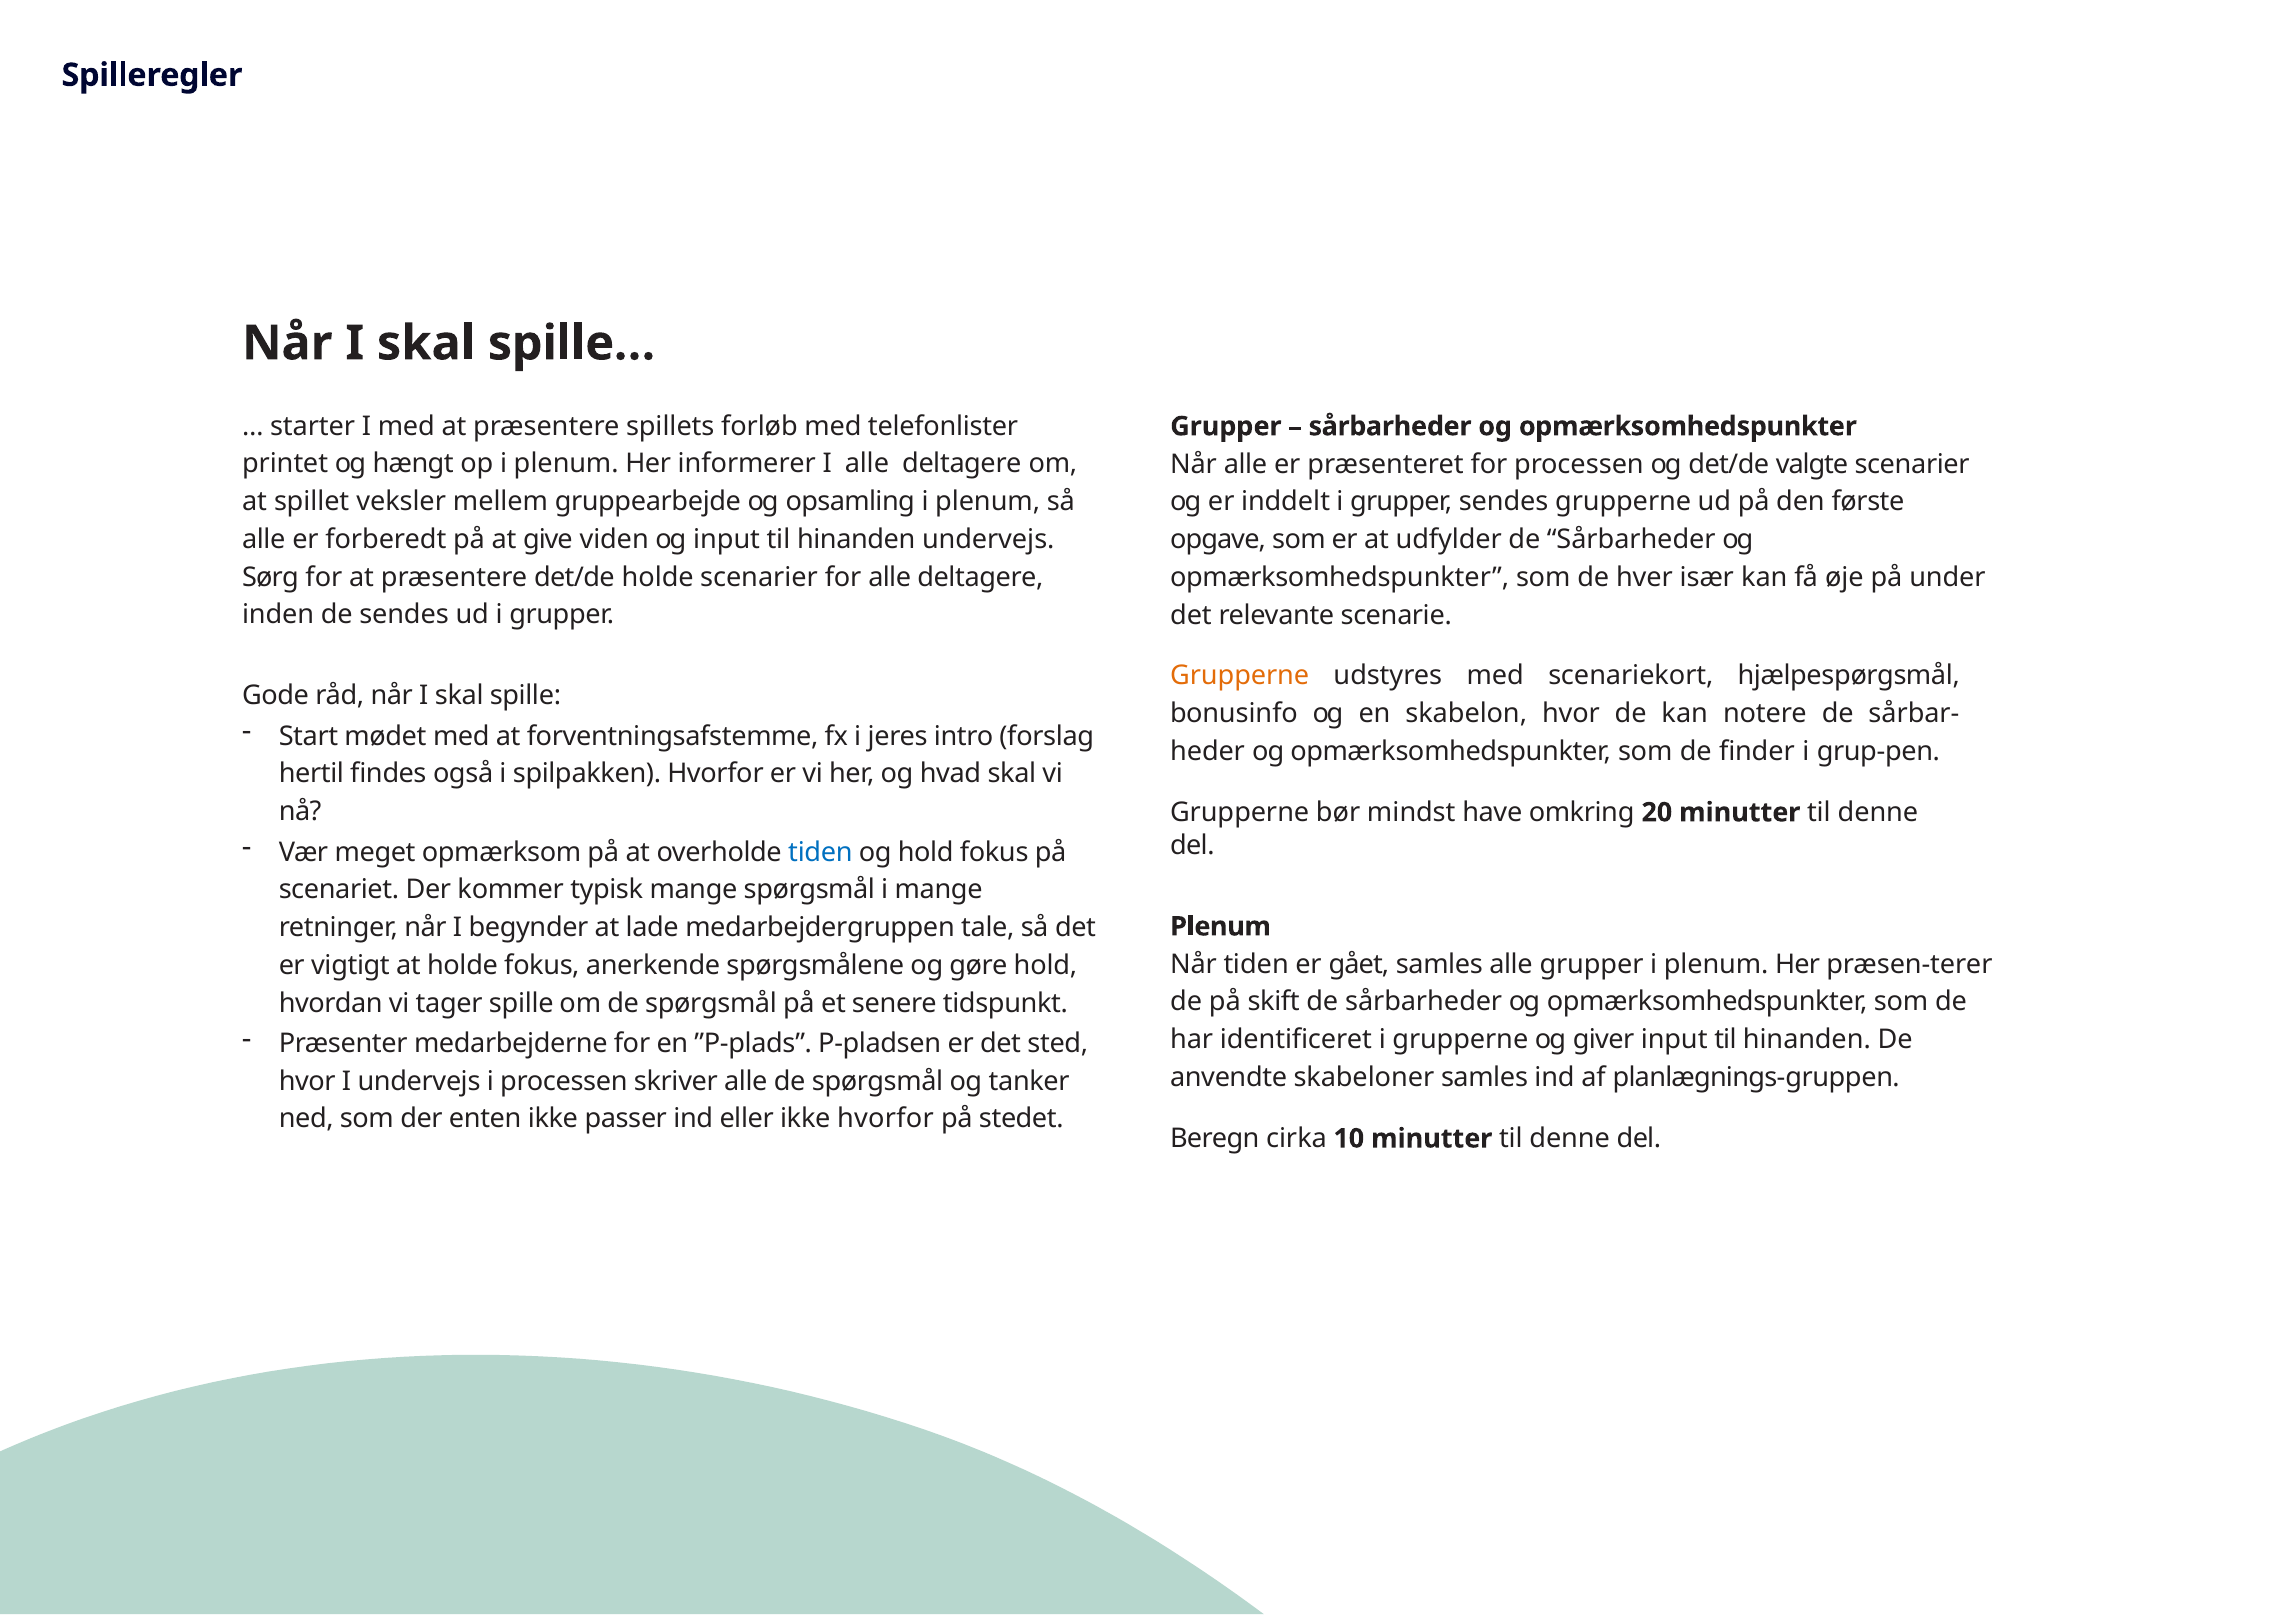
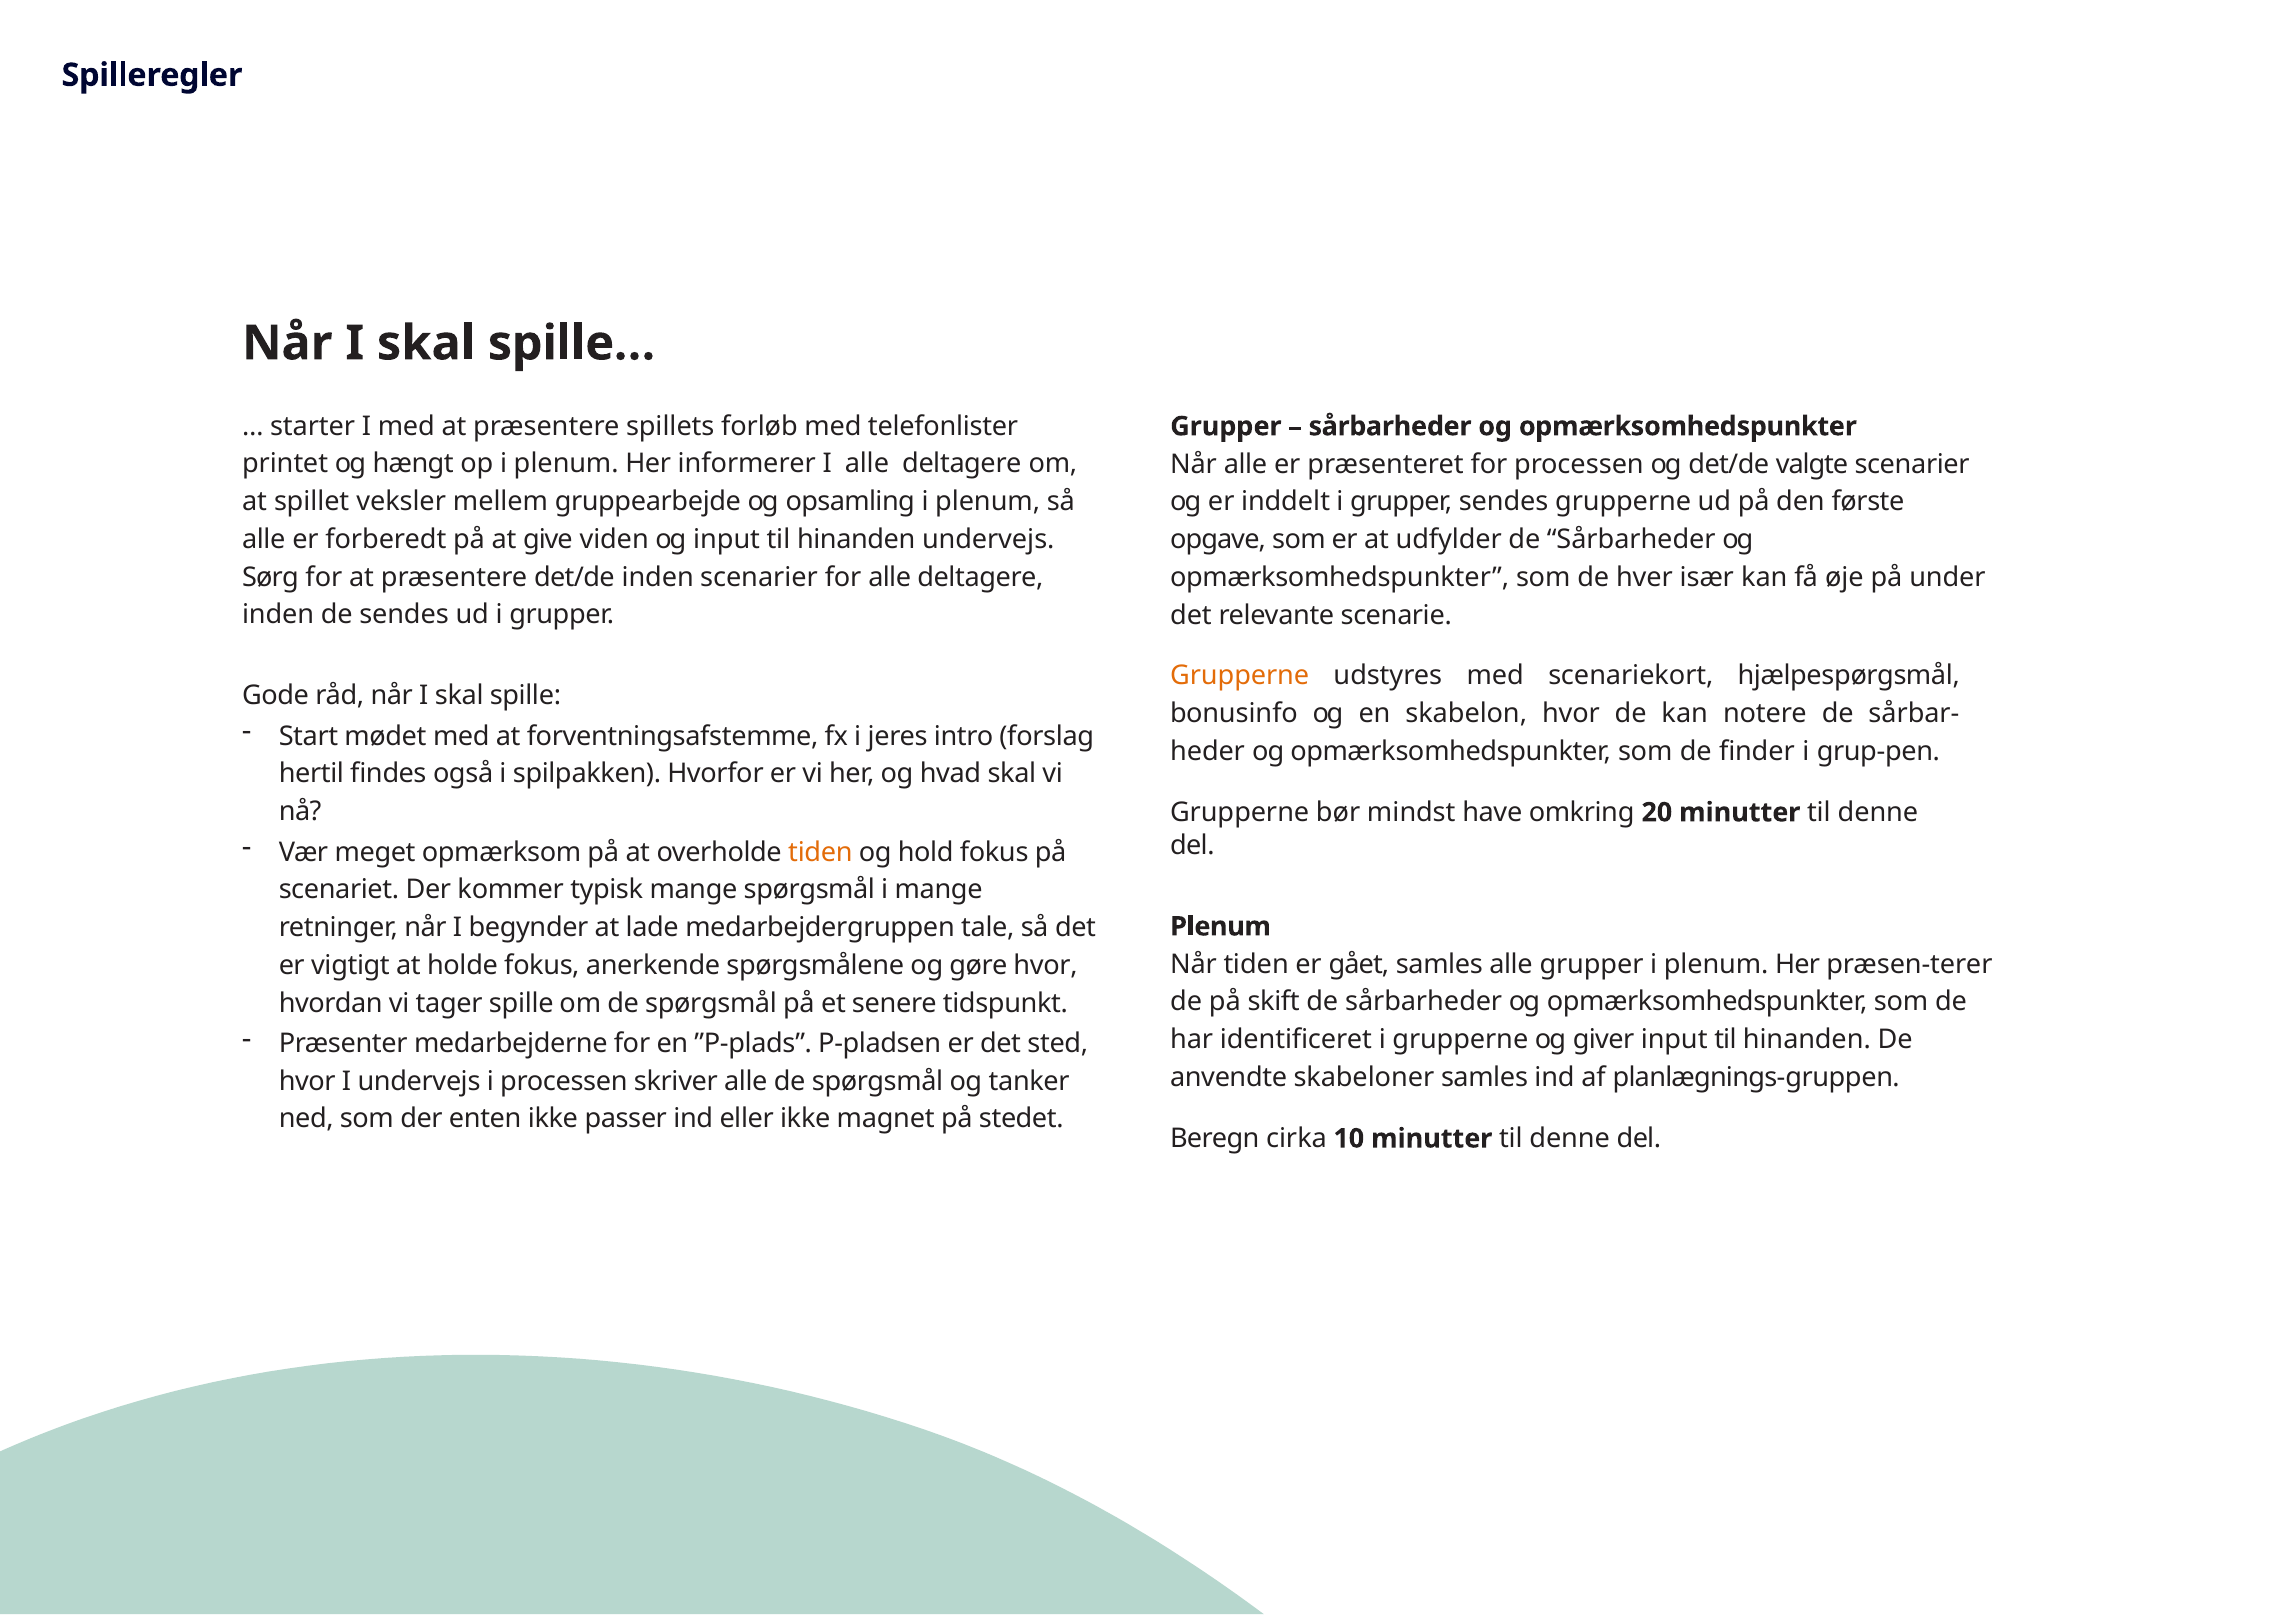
det/de holde: holde -> inden
tiden at (820, 852) colour: blue -> orange
gøre hold: hold -> hvor
ikke hvorfor: hvorfor -> magnet
